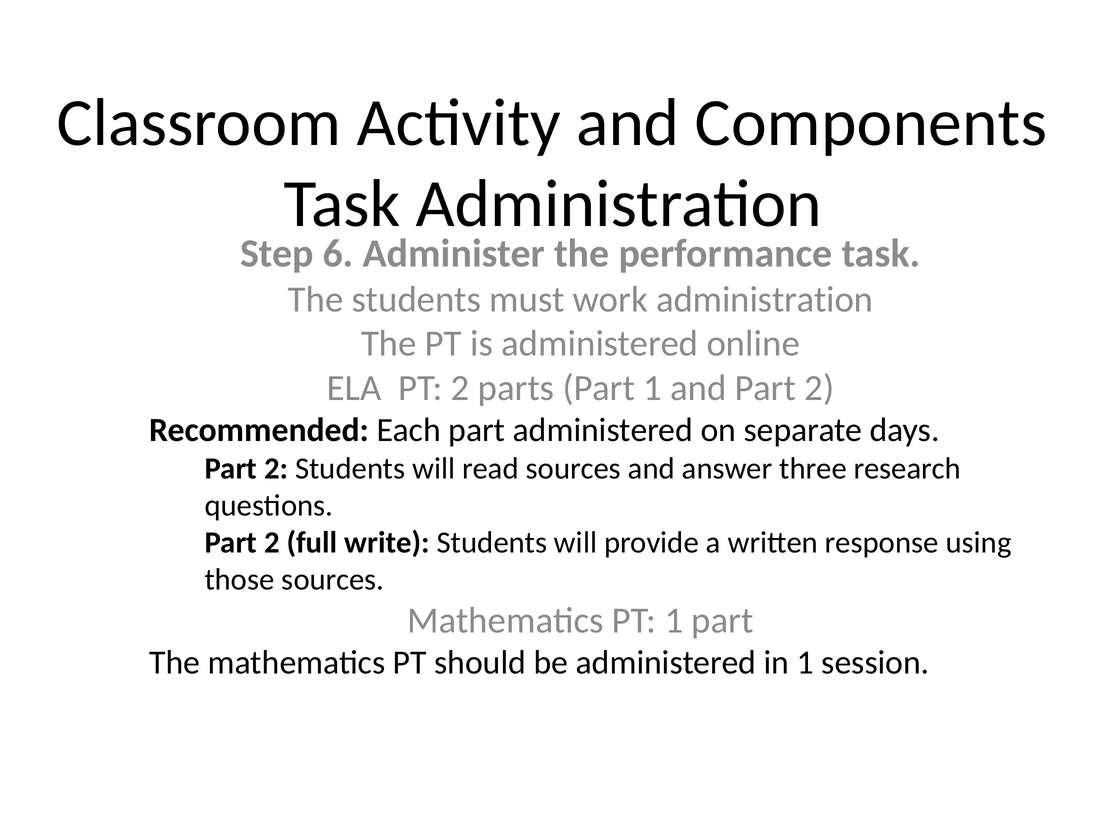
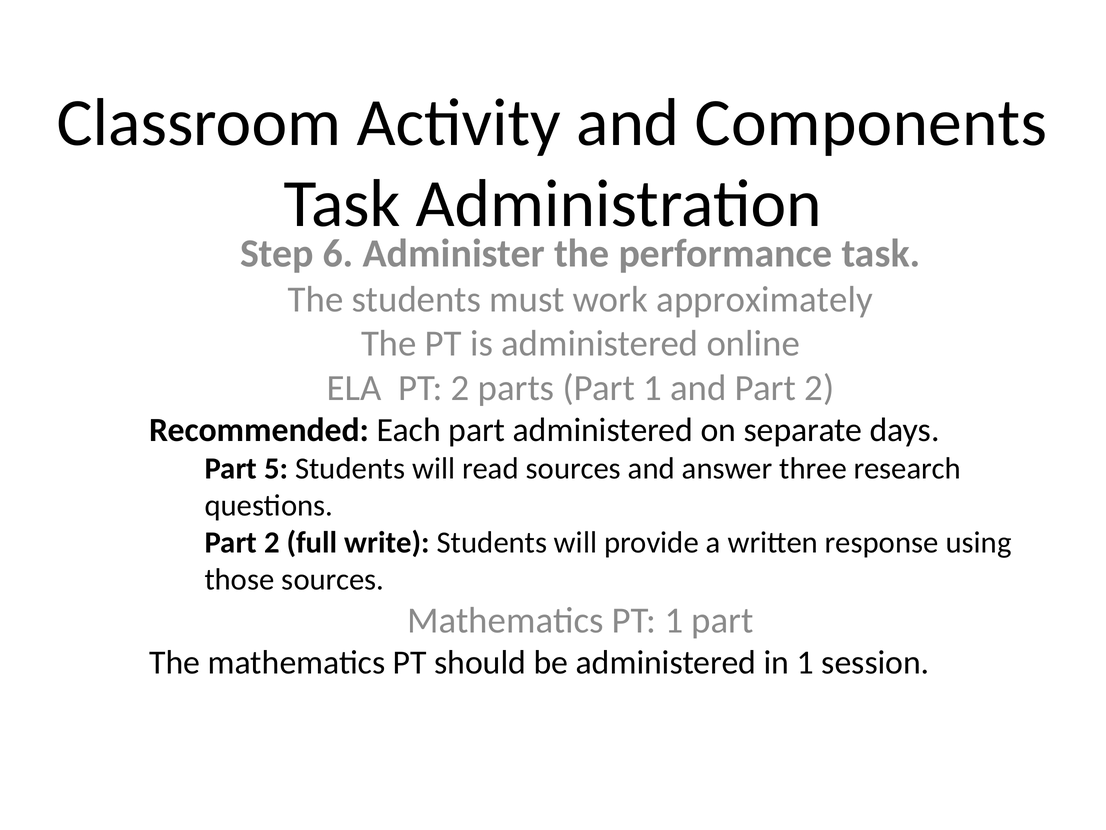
work administration: administration -> approximately
2 at (276, 468): 2 -> 5
